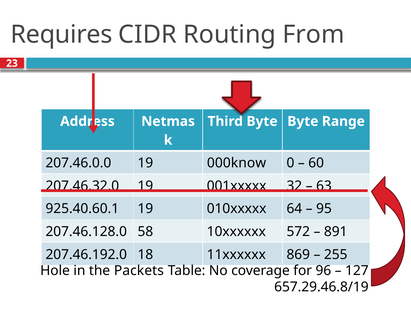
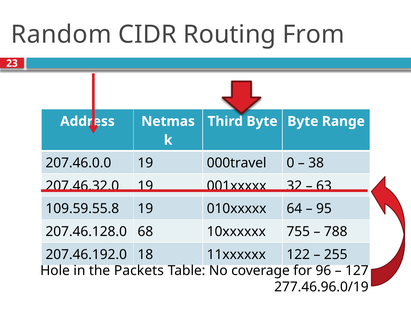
Requires: Requires -> Random
000know: 000know -> 000travel
60: 60 -> 38
925.40.60.1: 925.40.60.1 -> 109.59.55.8
58: 58 -> 68
572: 572 -> 755
891: 891 -> 788
869: 869 -> 122
657.29.46.8/19: 657.29.46.8/19 -> 277.46.96.0/19
